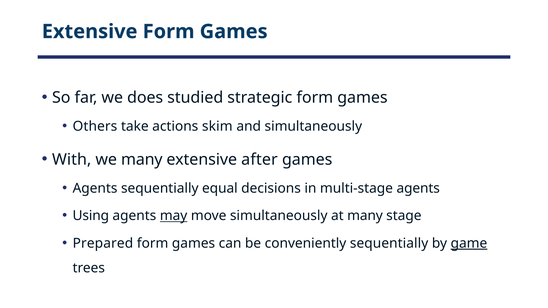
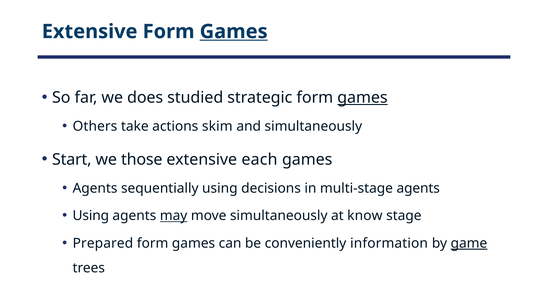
Games at (234, 32) underline: none -> present
games at (362, 98) underline: none -> present
With: With -> Start
we many: many -> those
after: after -> each
sequentially equal: equal -> using
at many: many -> know
conveniently sequentially: sequentially -> information
